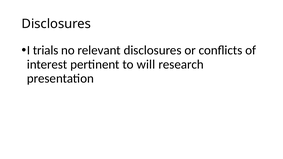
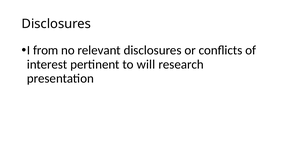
trials: trials -> from
